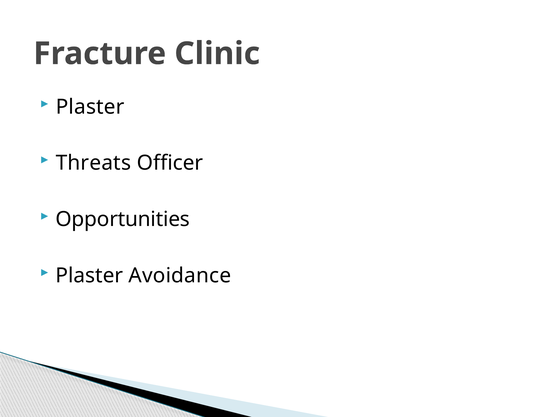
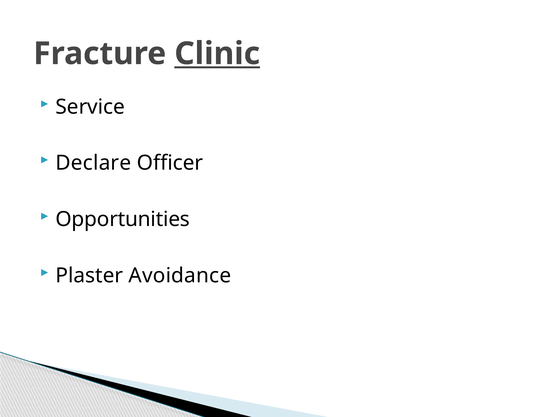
Clinic underline: none -> present
Plaster at (90, 107): Plaster -> Service
Threats: Threats -> Declare
